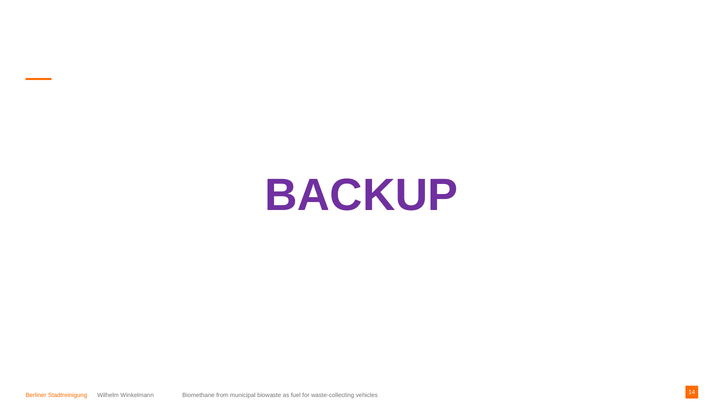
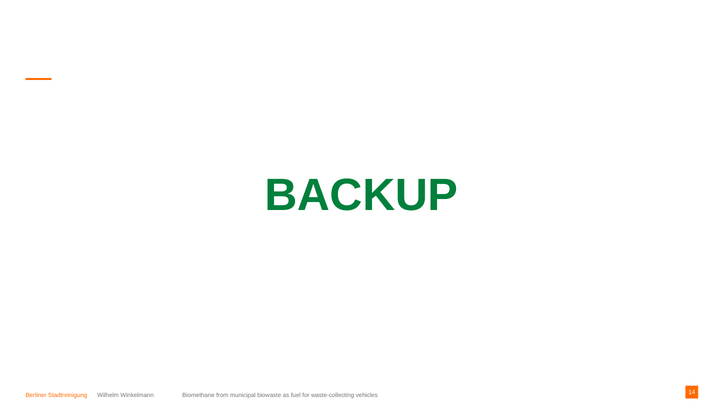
BACKUP colour: purple -> green
